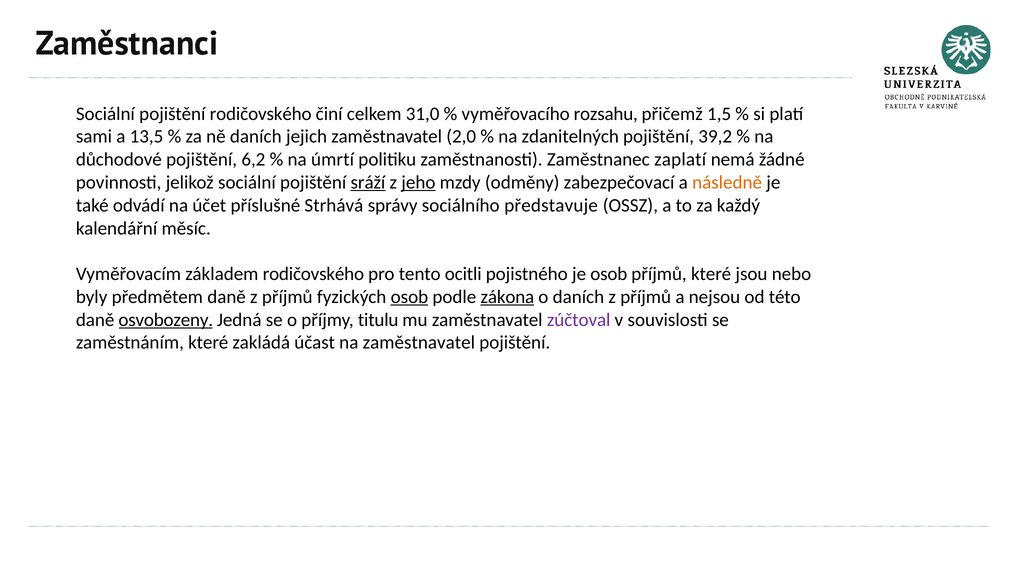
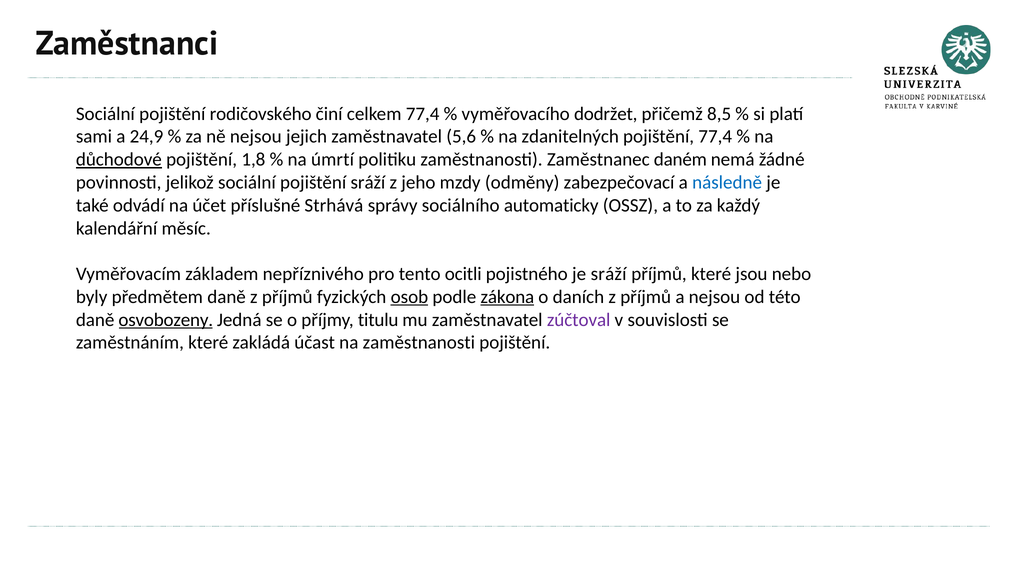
celkem 31,0: 31,0 -> 77,4
rozsahu: rozsahu -> dodržet
1,5: 1,5 -> 8,5
13,5: 13,5 -> 24,9
ně daních: daních -> nejsou
2,0: 2,0 -> 5,6
pojištění 39,2: 39,2 -> 77,4
důchodové underline: none -> present
6,2: 6,2 -> 1,8
zaplatí: zaplatí -> daném
sráží at (368, 182) underline: present -> none
jeho underline: present -> none
následně colour: orange -> blue
představuje: představuje -> automaticky
základem rodičovského: rodičovského -> nepříznivého
je osob: osob -> sráží
na zaměstnavatel: zaměstnavatel -> zaměstnanosti
